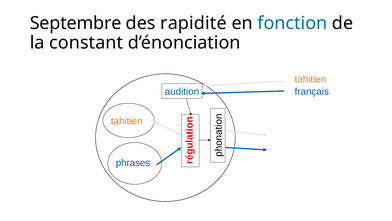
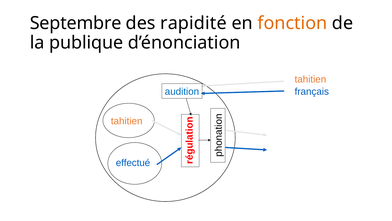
fonction colour: blue -> orange
constant: constant -> publique
phrases: phrases -> effectué
